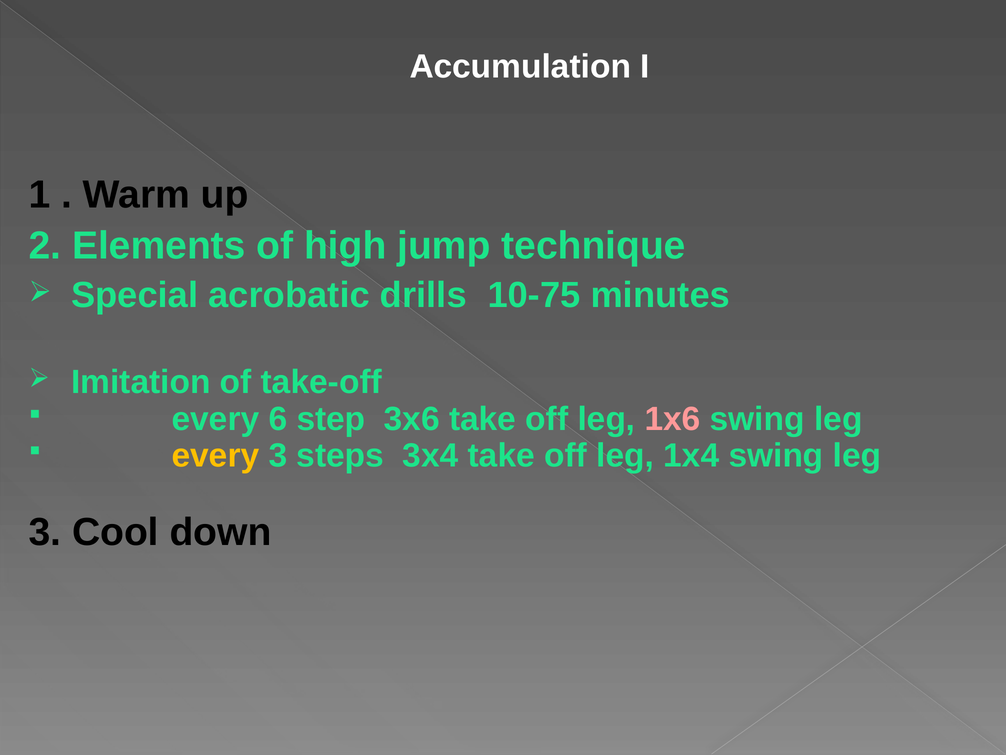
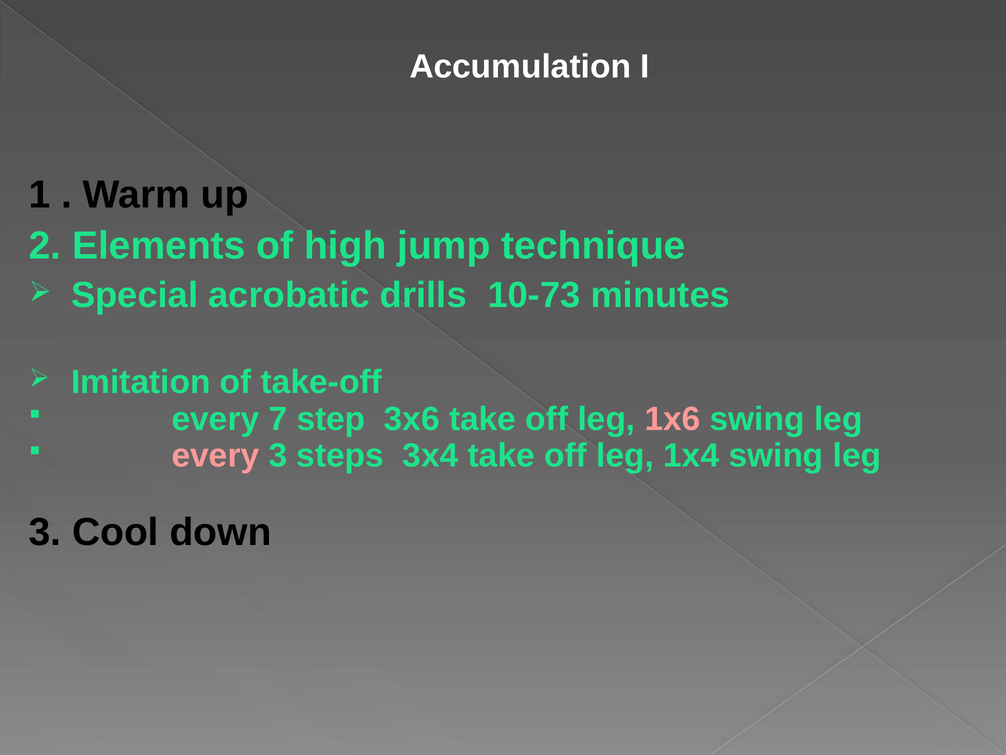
10-75: 10-75 -> 10-73
6: 6 -> 7
every at (215, 455) colour: yellow -> pink
